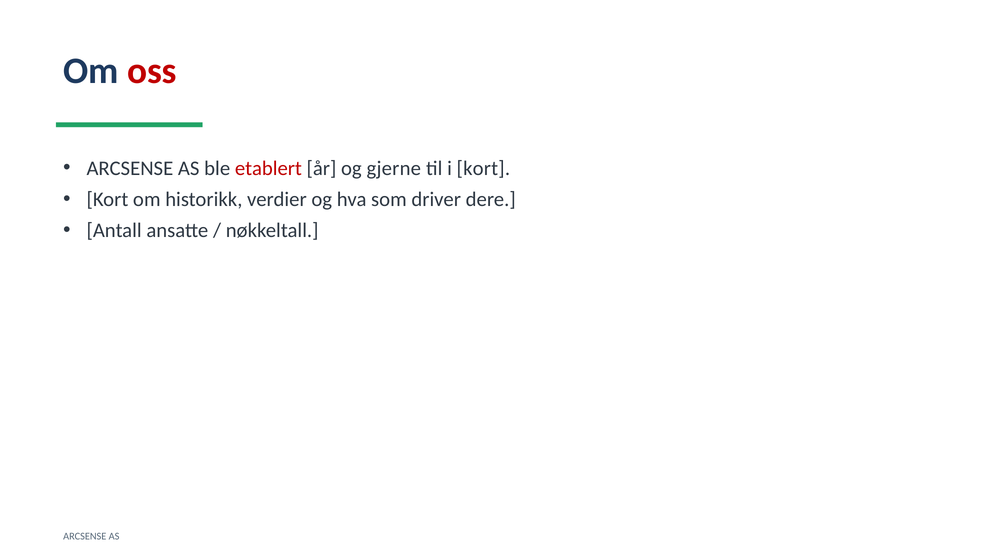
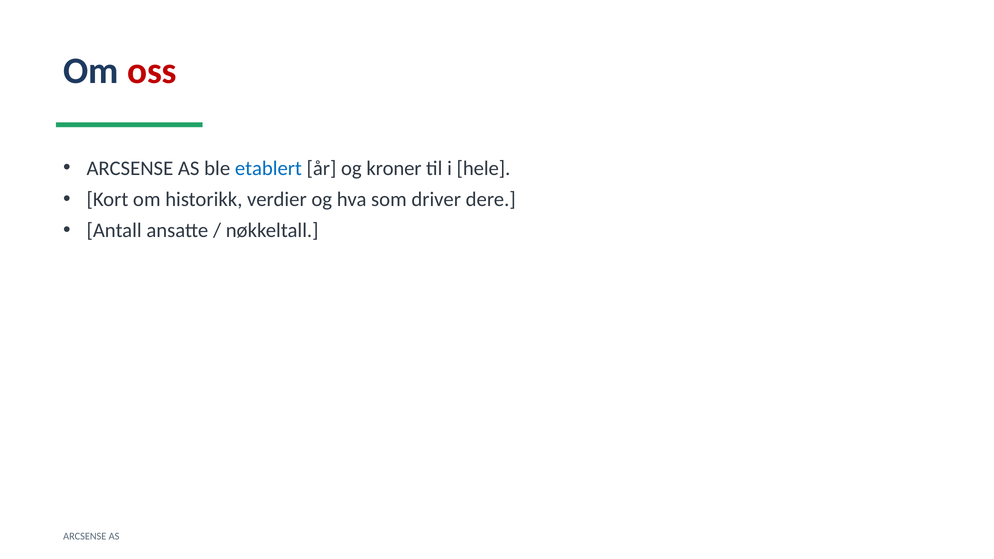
etablert colour: red -> blue
gjerne: gjerne -> kroner
i kort: kort -> hele
